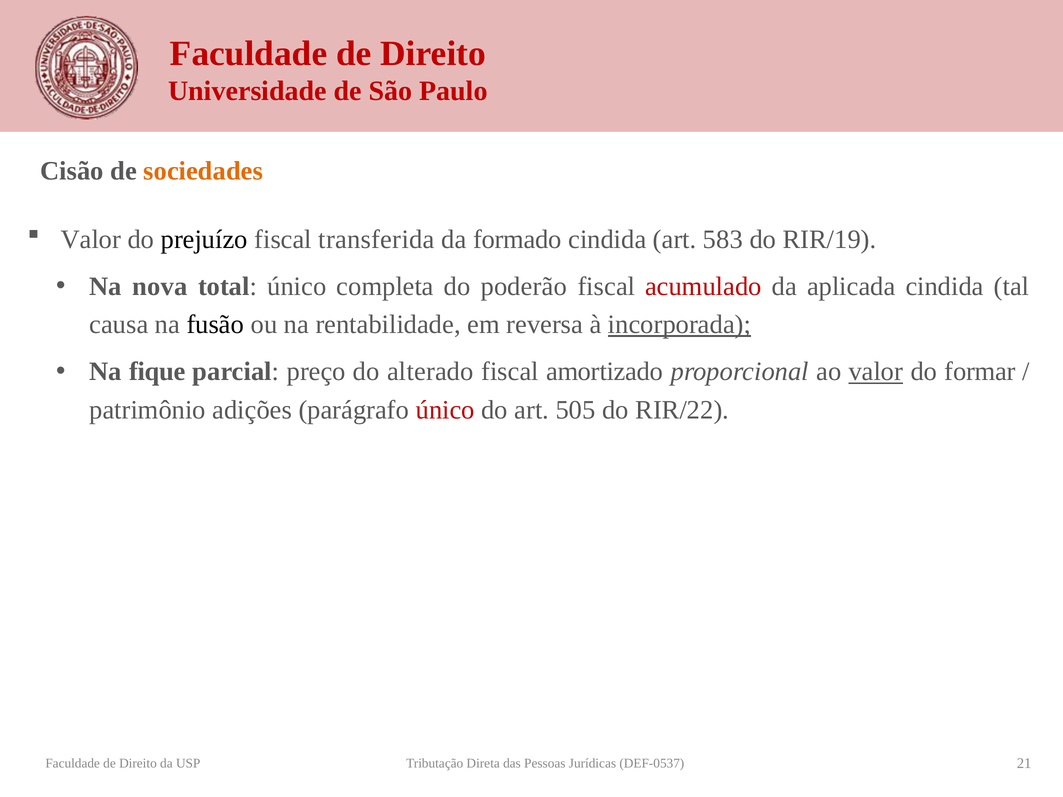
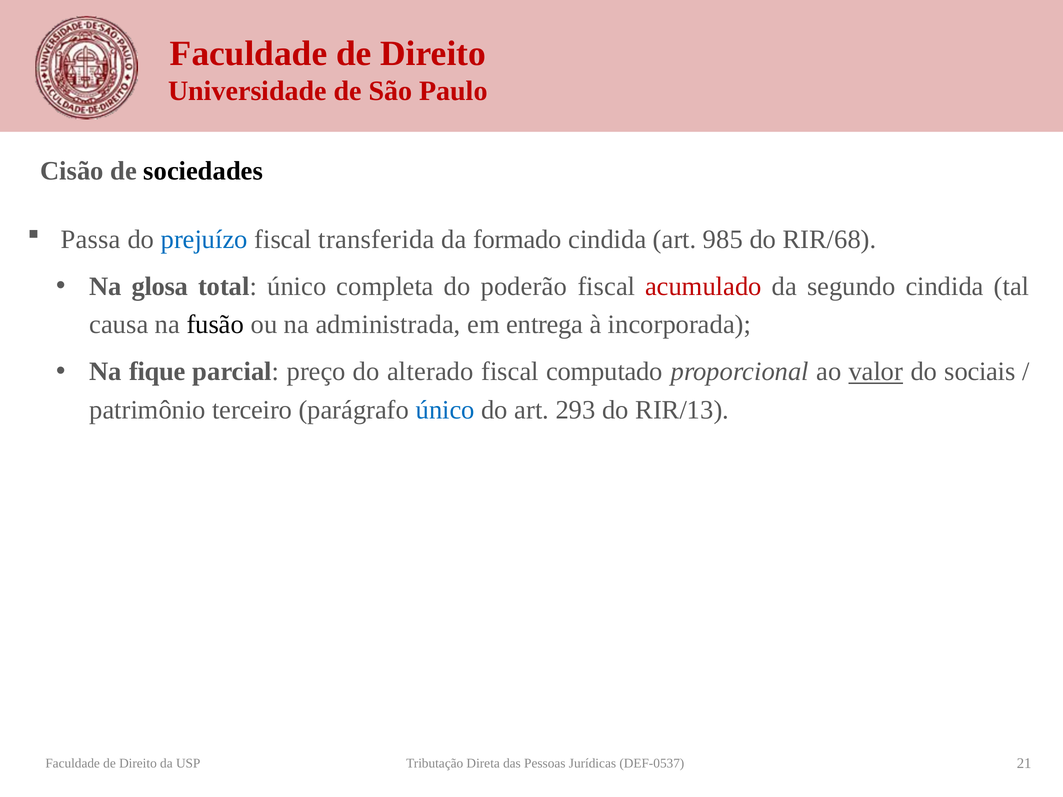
sociedades colour: orange -> black
Valor at (91, 239): Valor -> Passa
prejuízo colour: black -> blue
583: 583 -> 985
RIR/19: RIR/19 -> RIR/68
nova: nova -> glosa
aplicada: aplicada -> segundo
rentabilidade: rentabilidade -> administrada
reversa: reversa -> entrega
incorporada underline: present -> none
amortizado: amortizado -> computado
formar: formar -> sociais
adições: adições -> terceiro
único at (445, 410) colour: red -> blue
505: 505 -> 293
RIR/22: RIR/22 -> RIR/13
